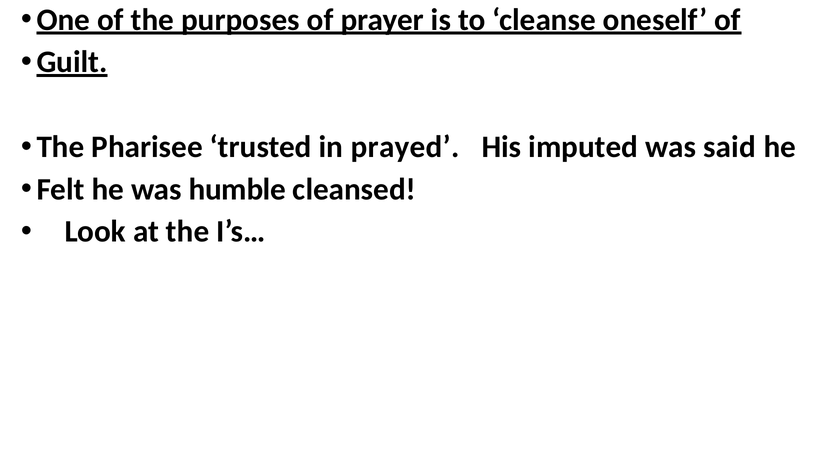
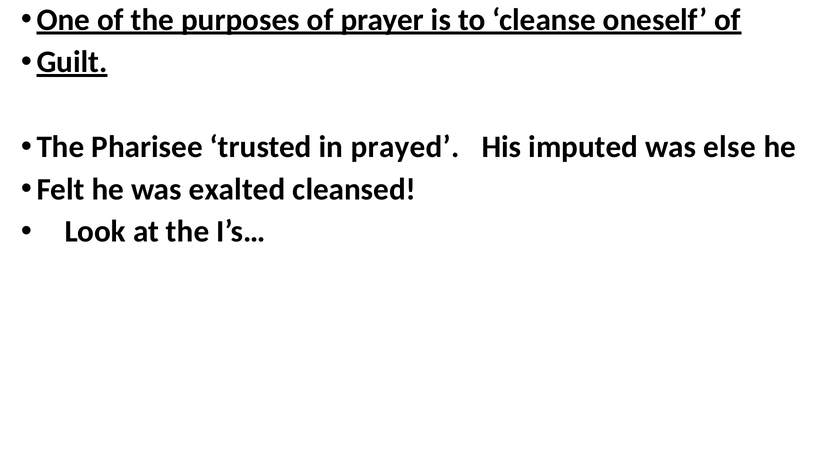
said: said -> else
humble: humble -> exalted
